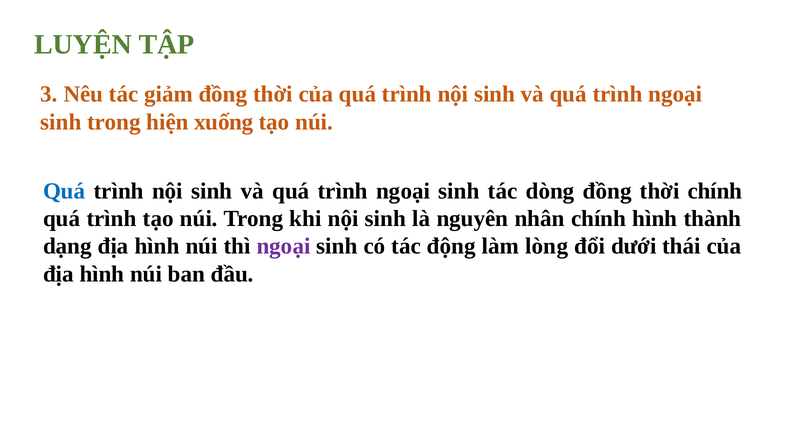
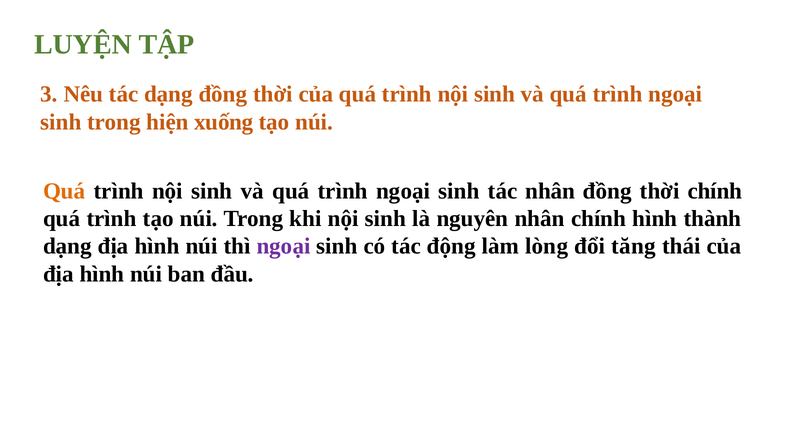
tác giảm: giảm -> dạng
Quá at (64, 191) colour: blue -> orange
tác dòng: dòng -> nhân
dưới: dưới -> tăng
